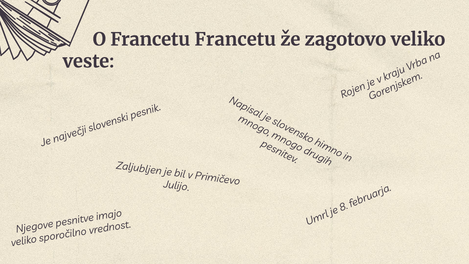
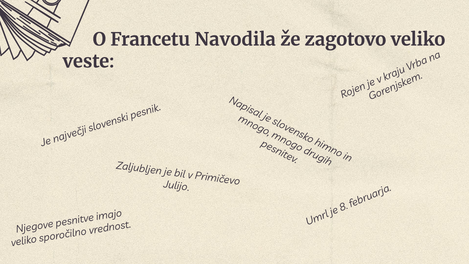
Francetu Francetu: Francetu -> Navodila
